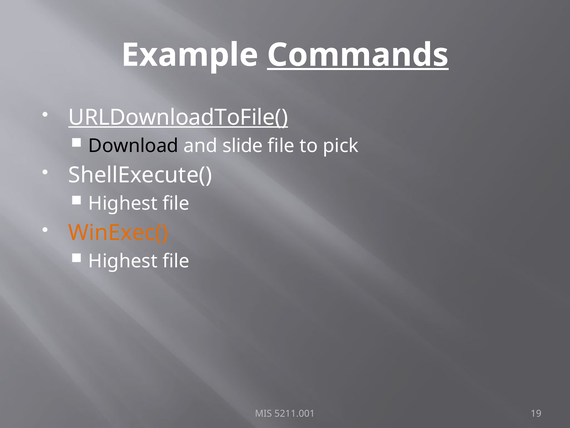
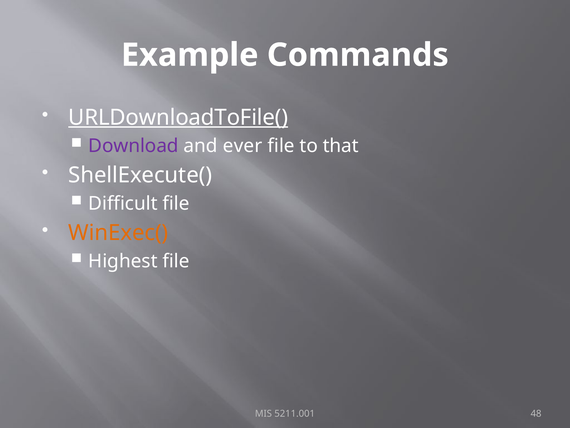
Commands underline: present -> none
Download colour: black -> purple
slide: slide -> ever
pick: pick -> that
Highest at (123, 203): Highest -> Difficult
19: 19 -> 48
